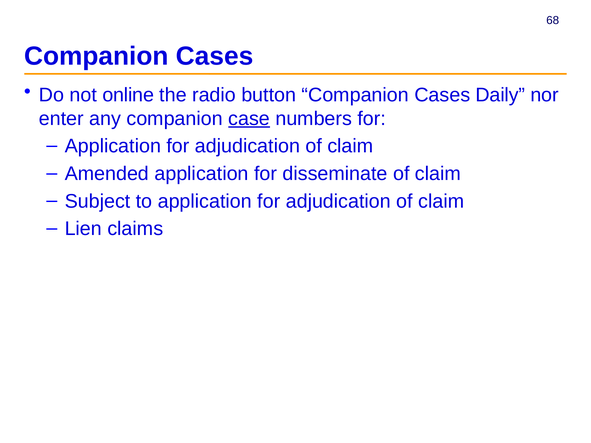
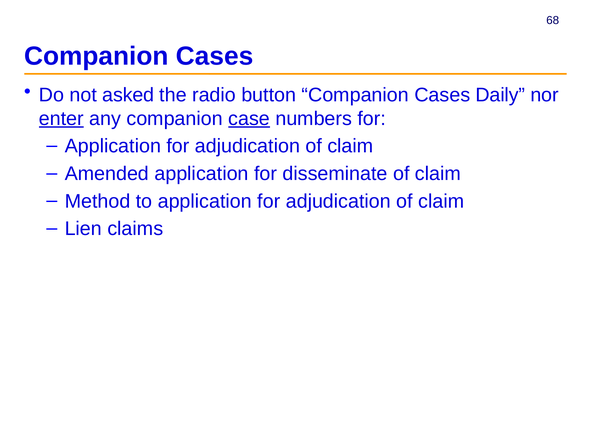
online: online -> asked
enter underline: none -> present
Subject: Subject -> Method
